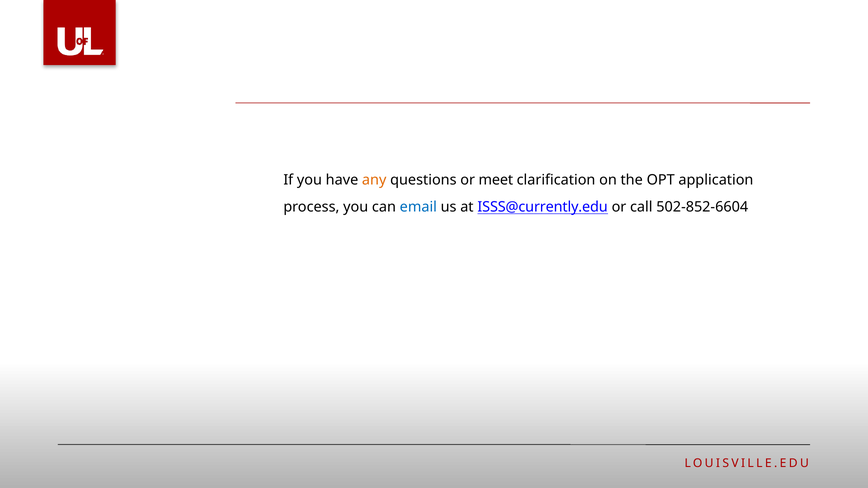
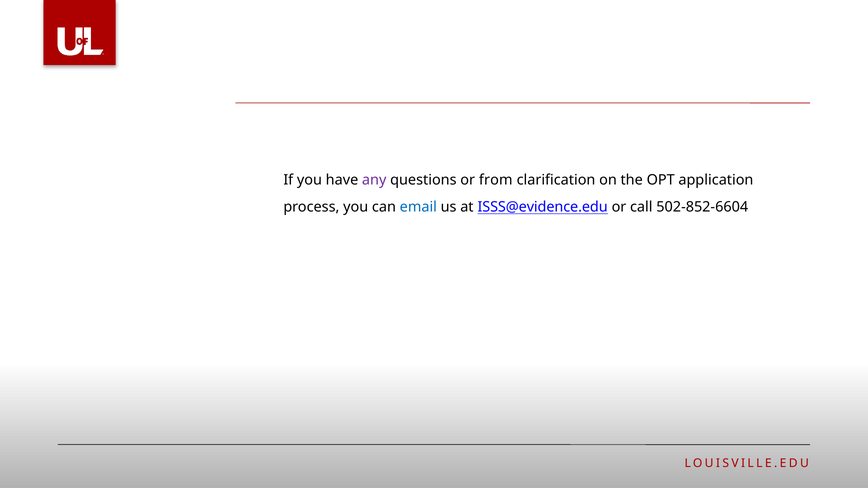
any colour: orange -> purple
meet: meet -> from
ISSS@currently.edu: ISSS@currently.edu -> ISSS@evidence.edu
